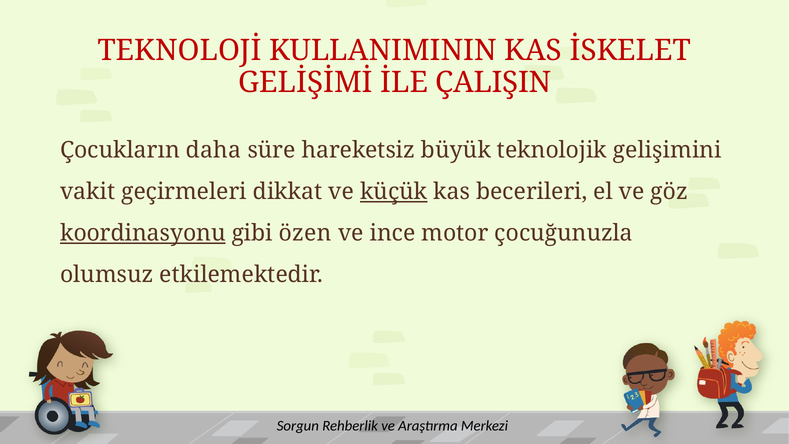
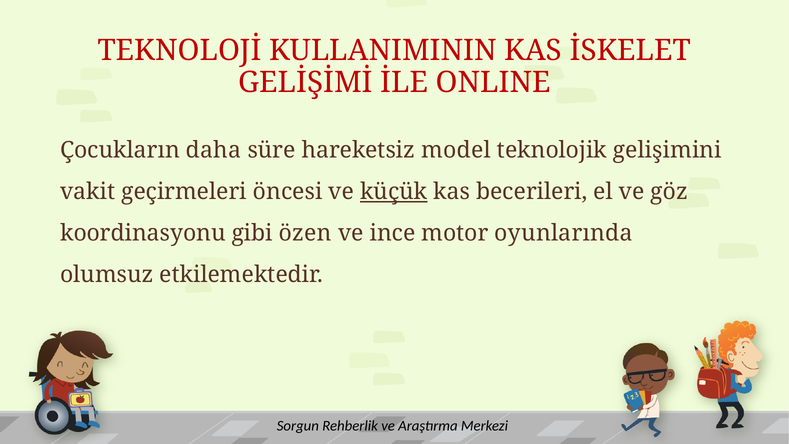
ÇALIŞIN: ÇALIŞIN -> ONLINE
büyük: büyük -> model
dikkat: dikkat -> öncesi
koordinasyonu underline: present -> none
çocuğunuzla: çocuğunuzla -> oyunlarında
